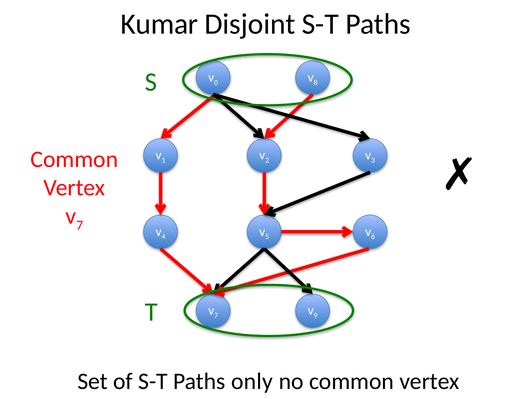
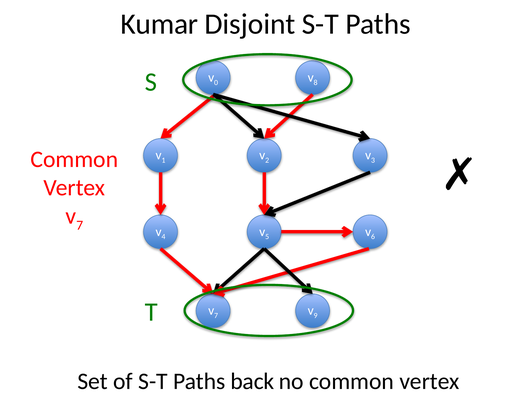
only: only -> back
